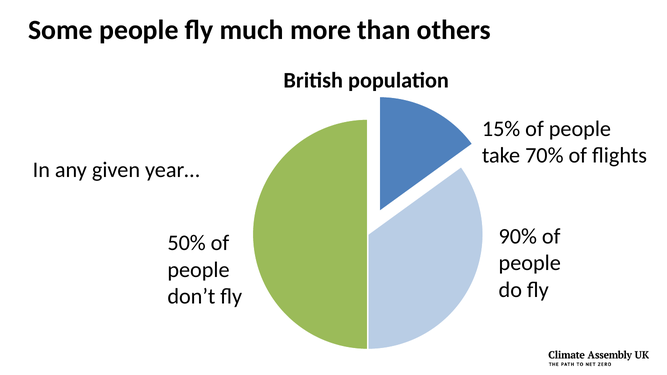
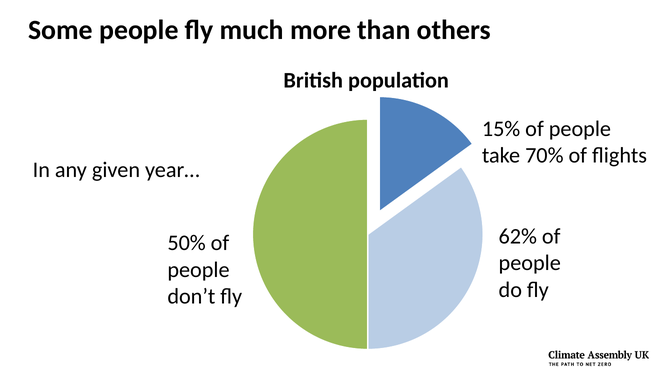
90%: 90% -> 62%
